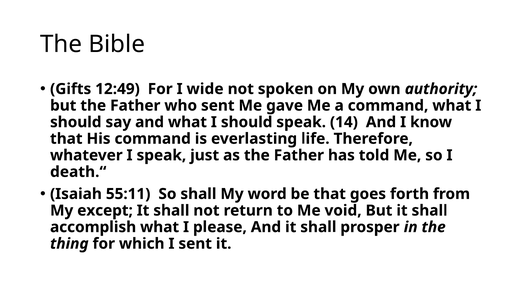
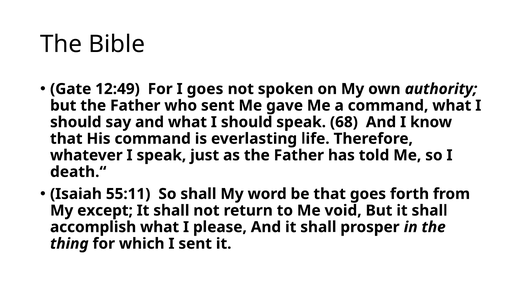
Gifts: Gifts -> Gate
I wide: wide -> goes
14: 14 -> 68
